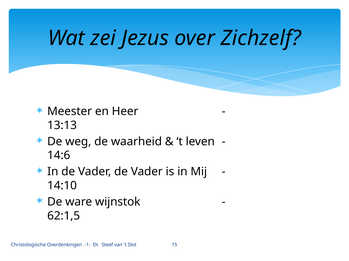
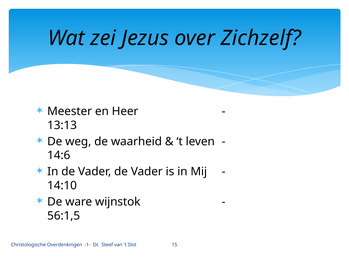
62:1,5: 62:1,5 -> 56:1,5
